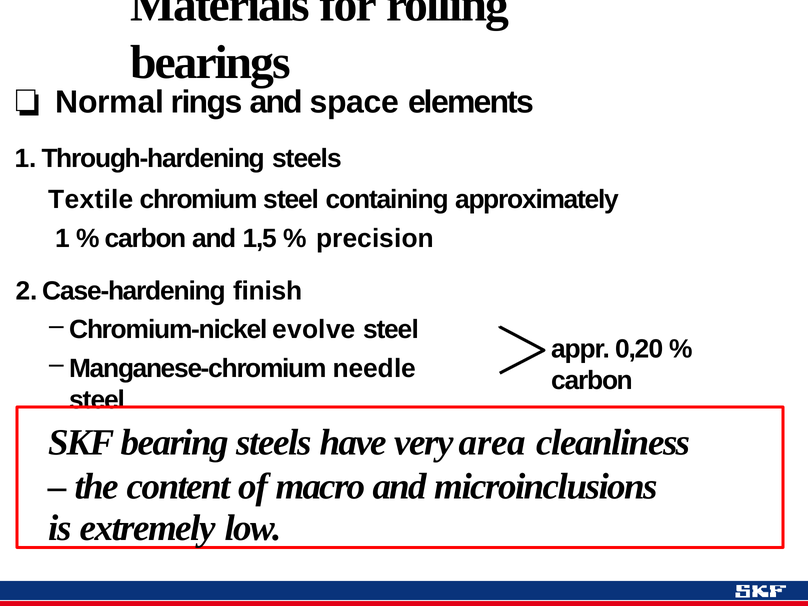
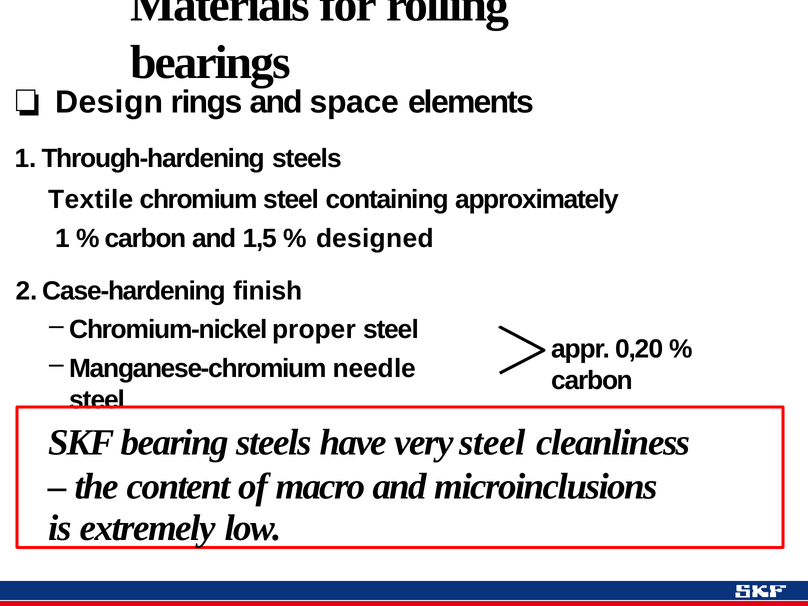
Normal: Normal -> Design
precision: precision -> designed
evolve: evolve -> proper
very area: area -> steel
